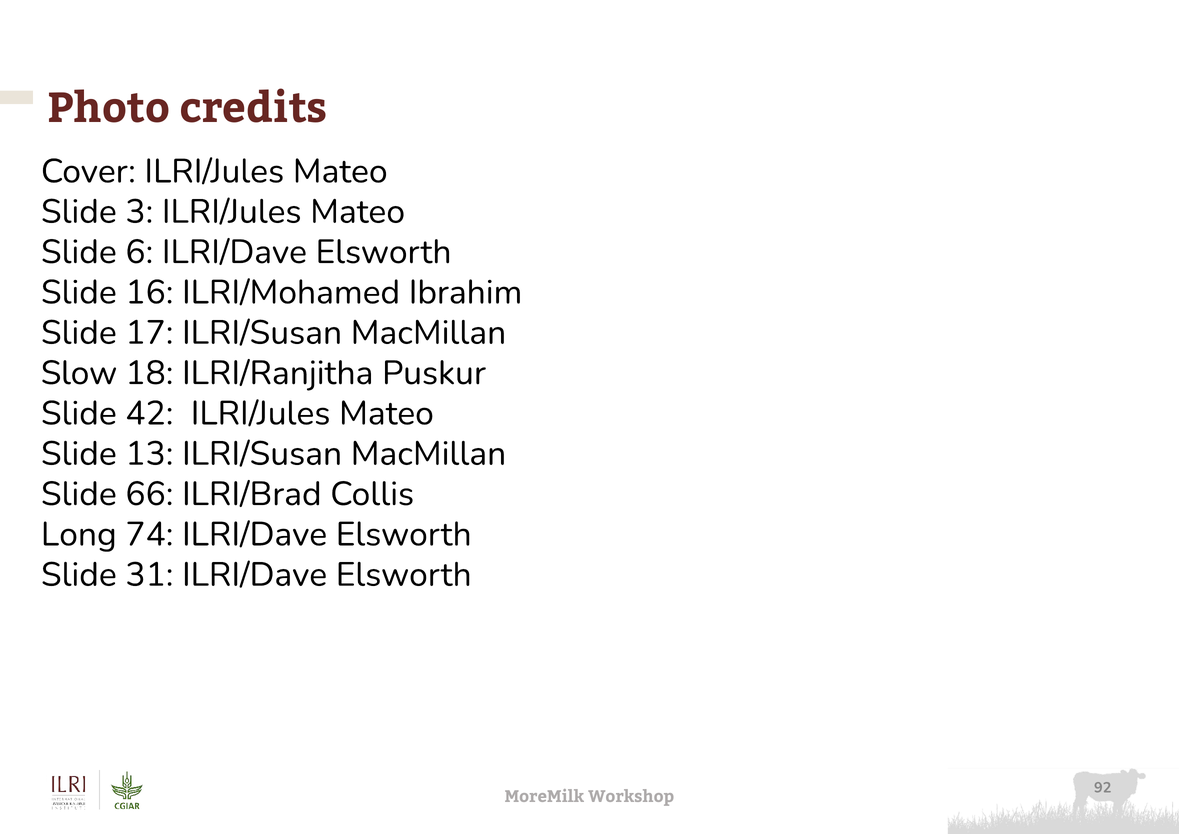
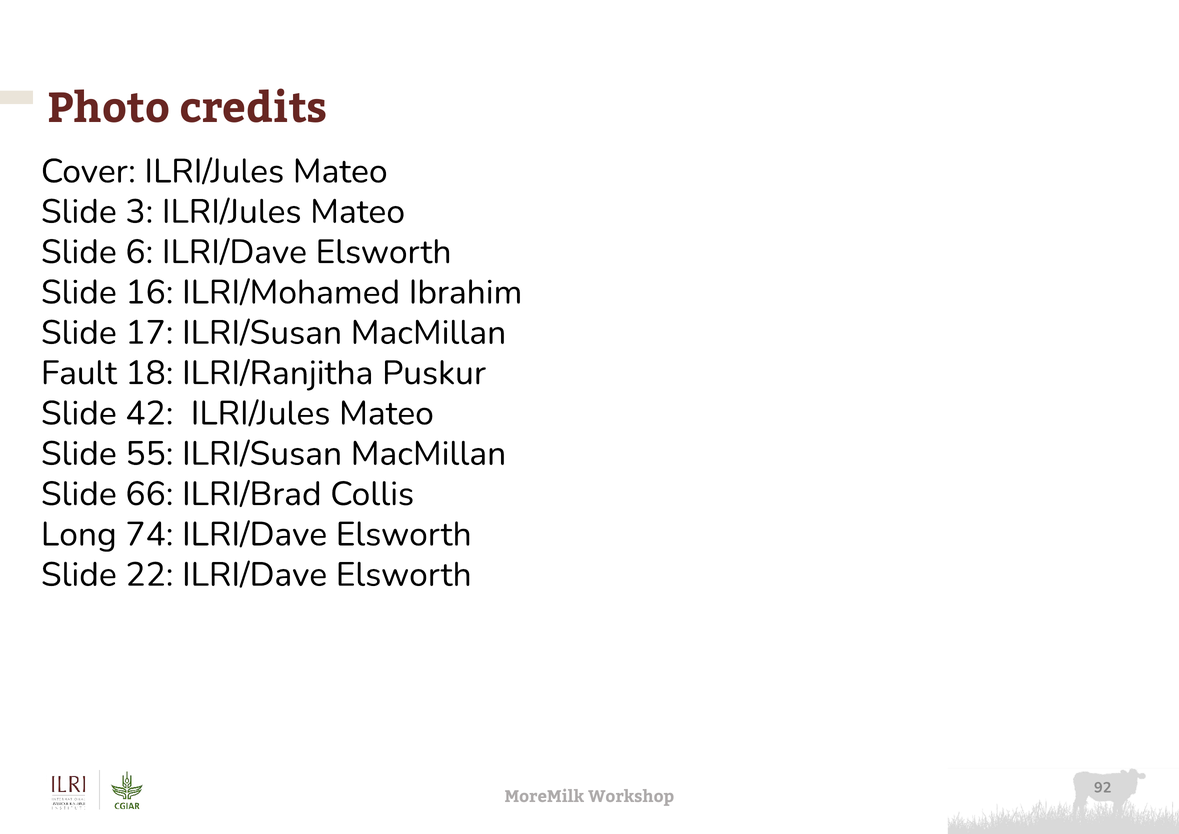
Slow: Slow -> Fault
13: 13 -> 55
31: 31 -> 22
